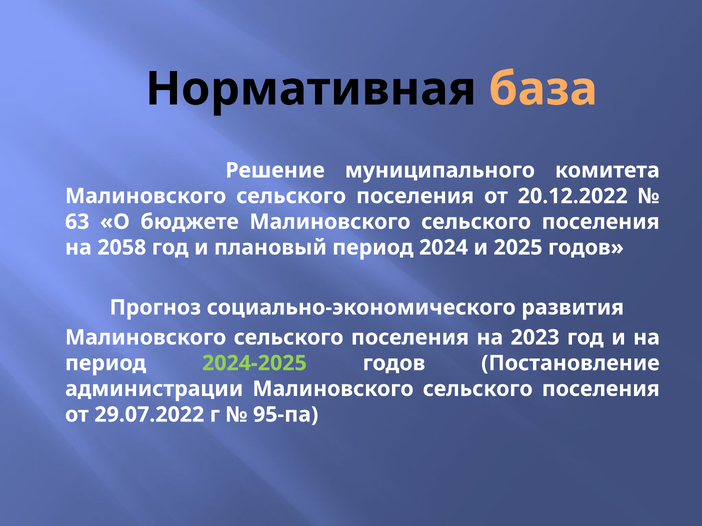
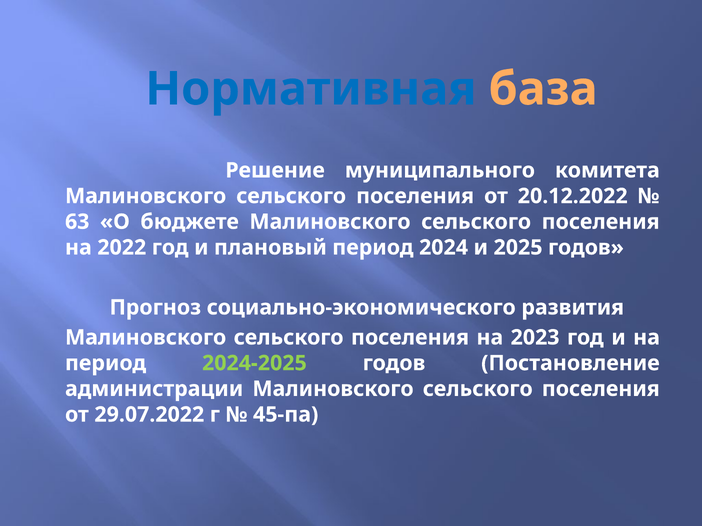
Нормативная colour: black -> blue
2058: 2058 -> 2022
95-па: 95-па -> 45-па
